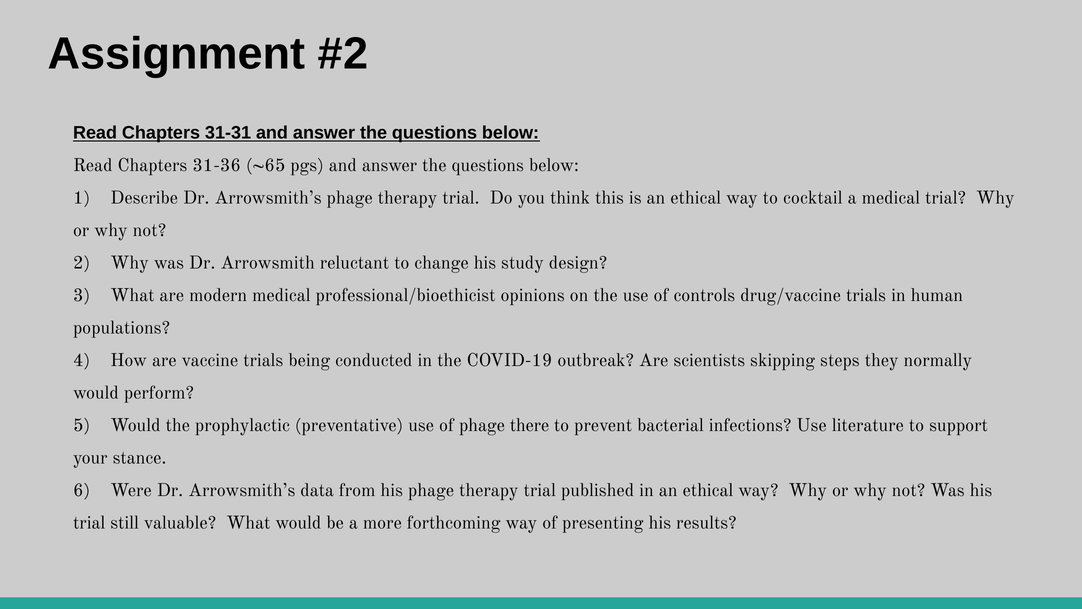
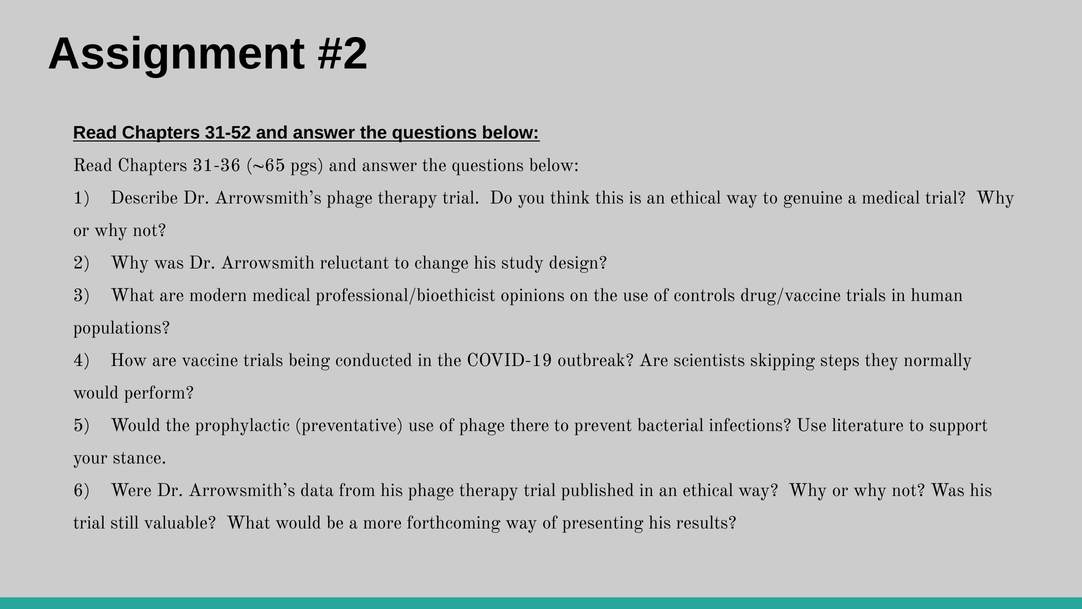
31-31: 31-31 -> 31-52
cocktail: cocktail -> genuine
